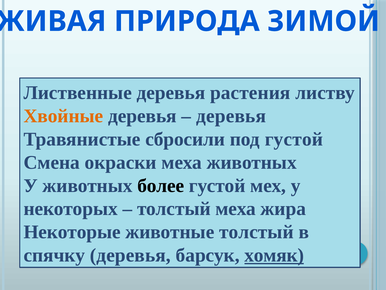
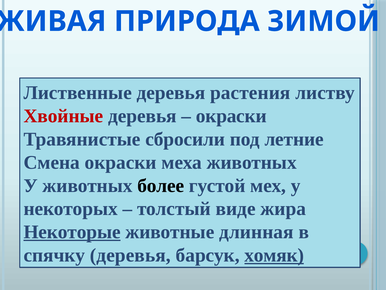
Хвойные colour: orange -> red
деревья at (231, 116): деревья -> окраски
под густой: густой -> летние
толстый меха: меха -> виде
Некоторые underline: none -> present
животные толстый: толстый -> длинная
